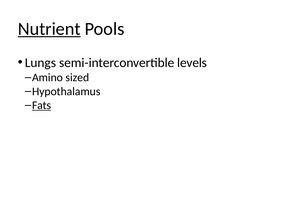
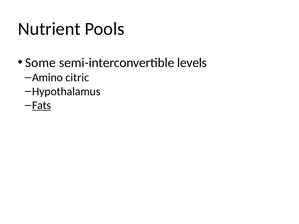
Nutrient underline: present -> none
Lungs: Lungs -> Some
sized: sized -> citric
